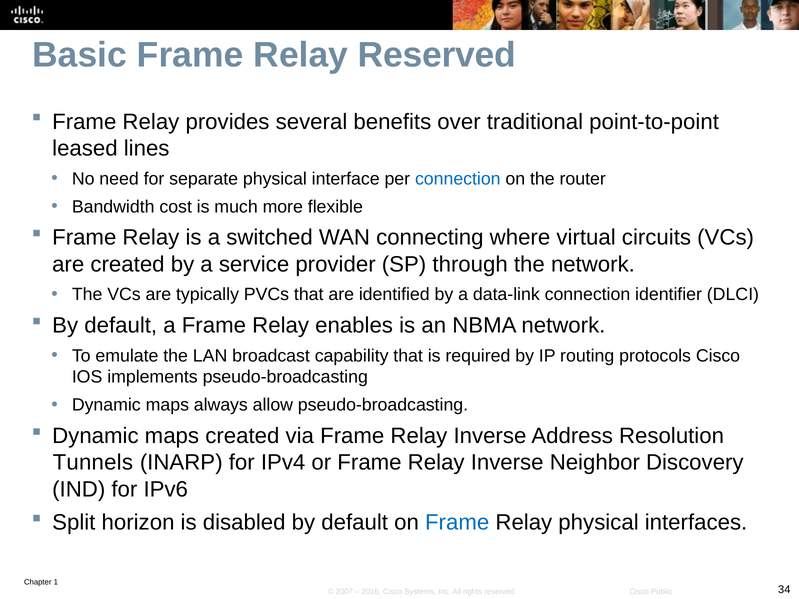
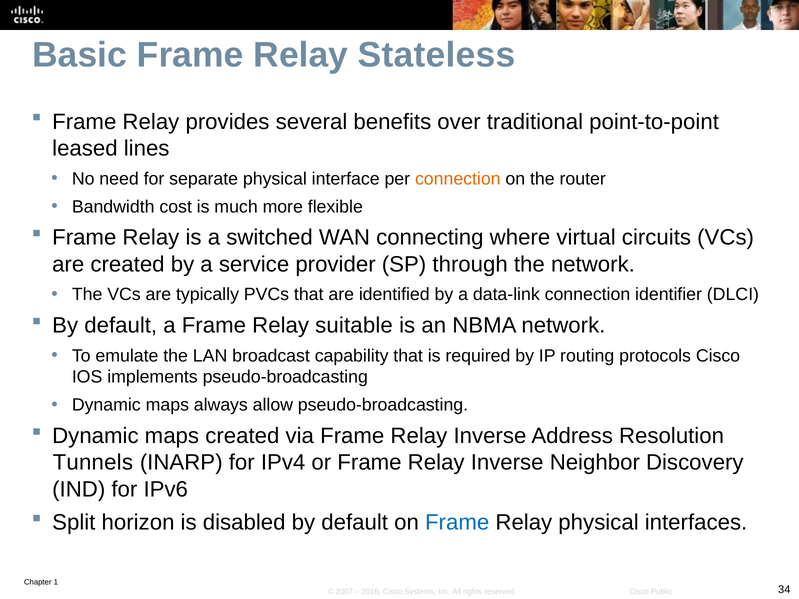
Relay Reserved: Reserved -> Stateless
connection at (458, 179) colour: blue -> orange
enables: enables -> suitable
